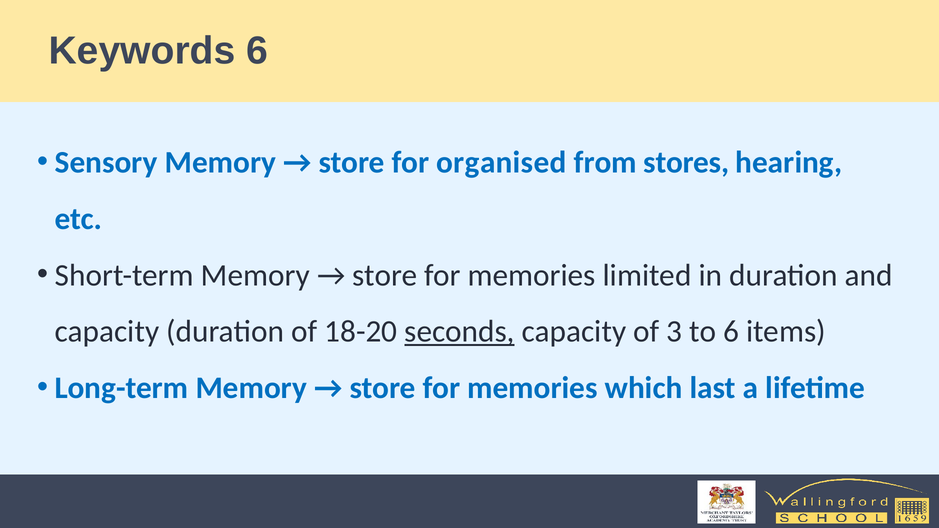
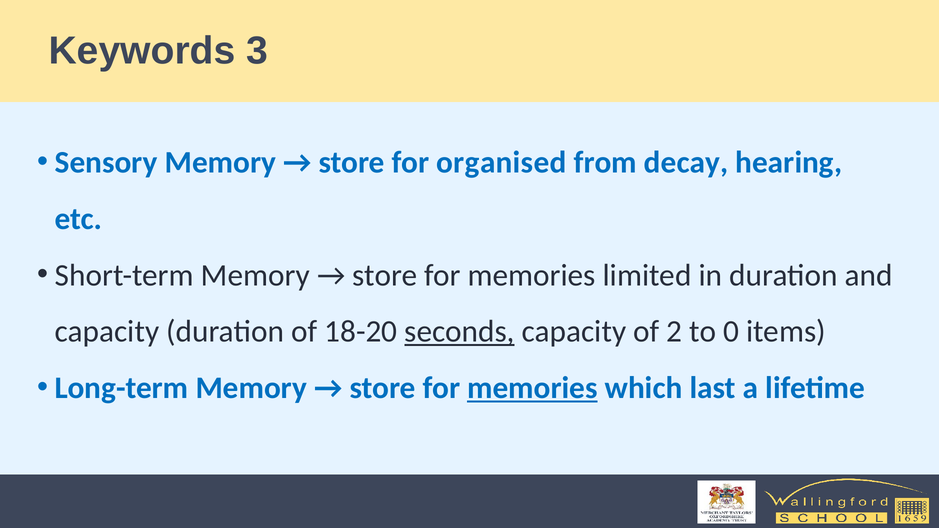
Keywords 6: 6 -> 3
stores: stores -> decay
3: 3 -> 2
to 6: 6 -> 0
memories at (532, 388) underline: none -> present
